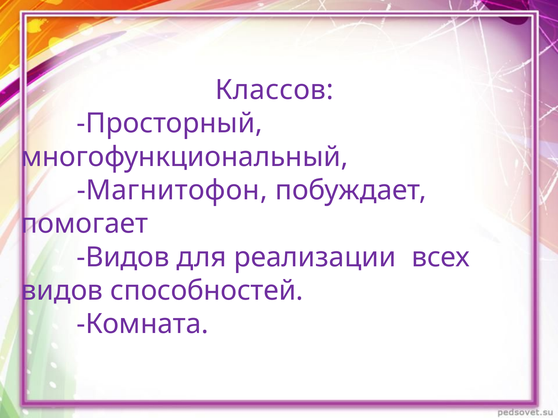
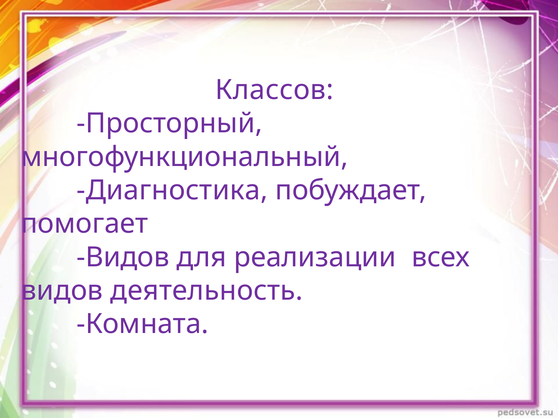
Магнитофон: Магнитофон -> Диагностика
способностей: способностей -> деятельность
